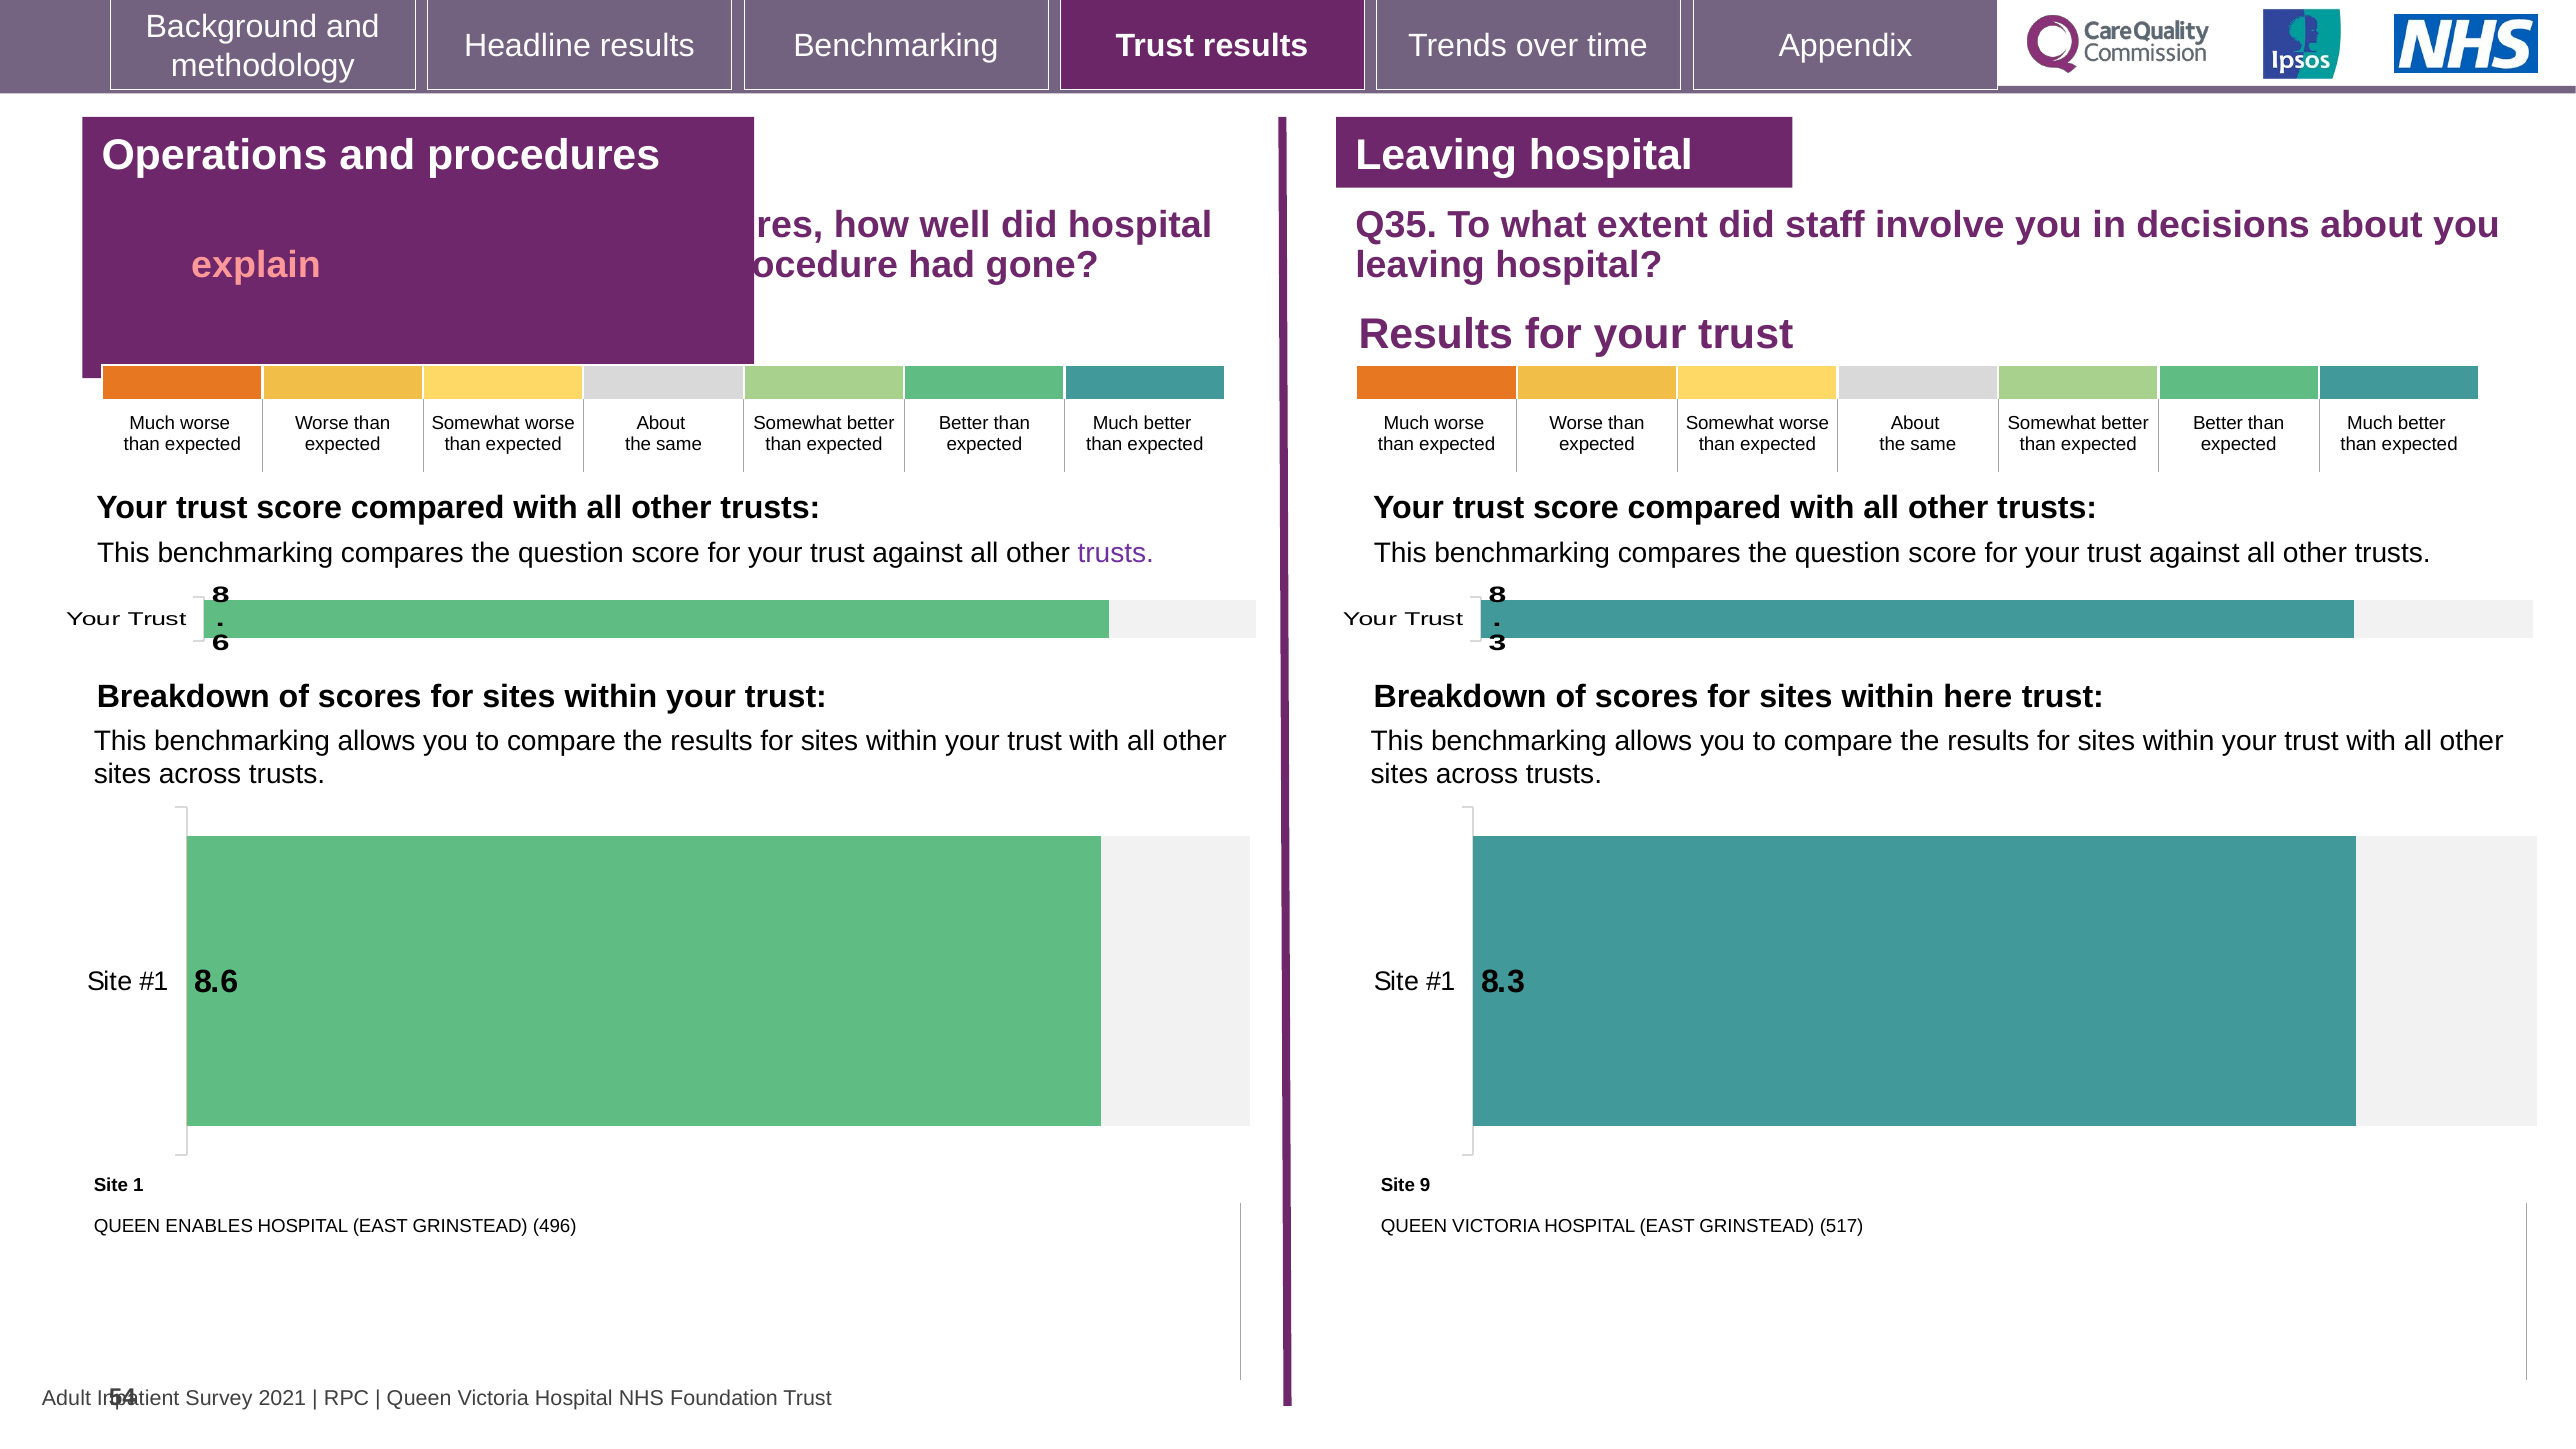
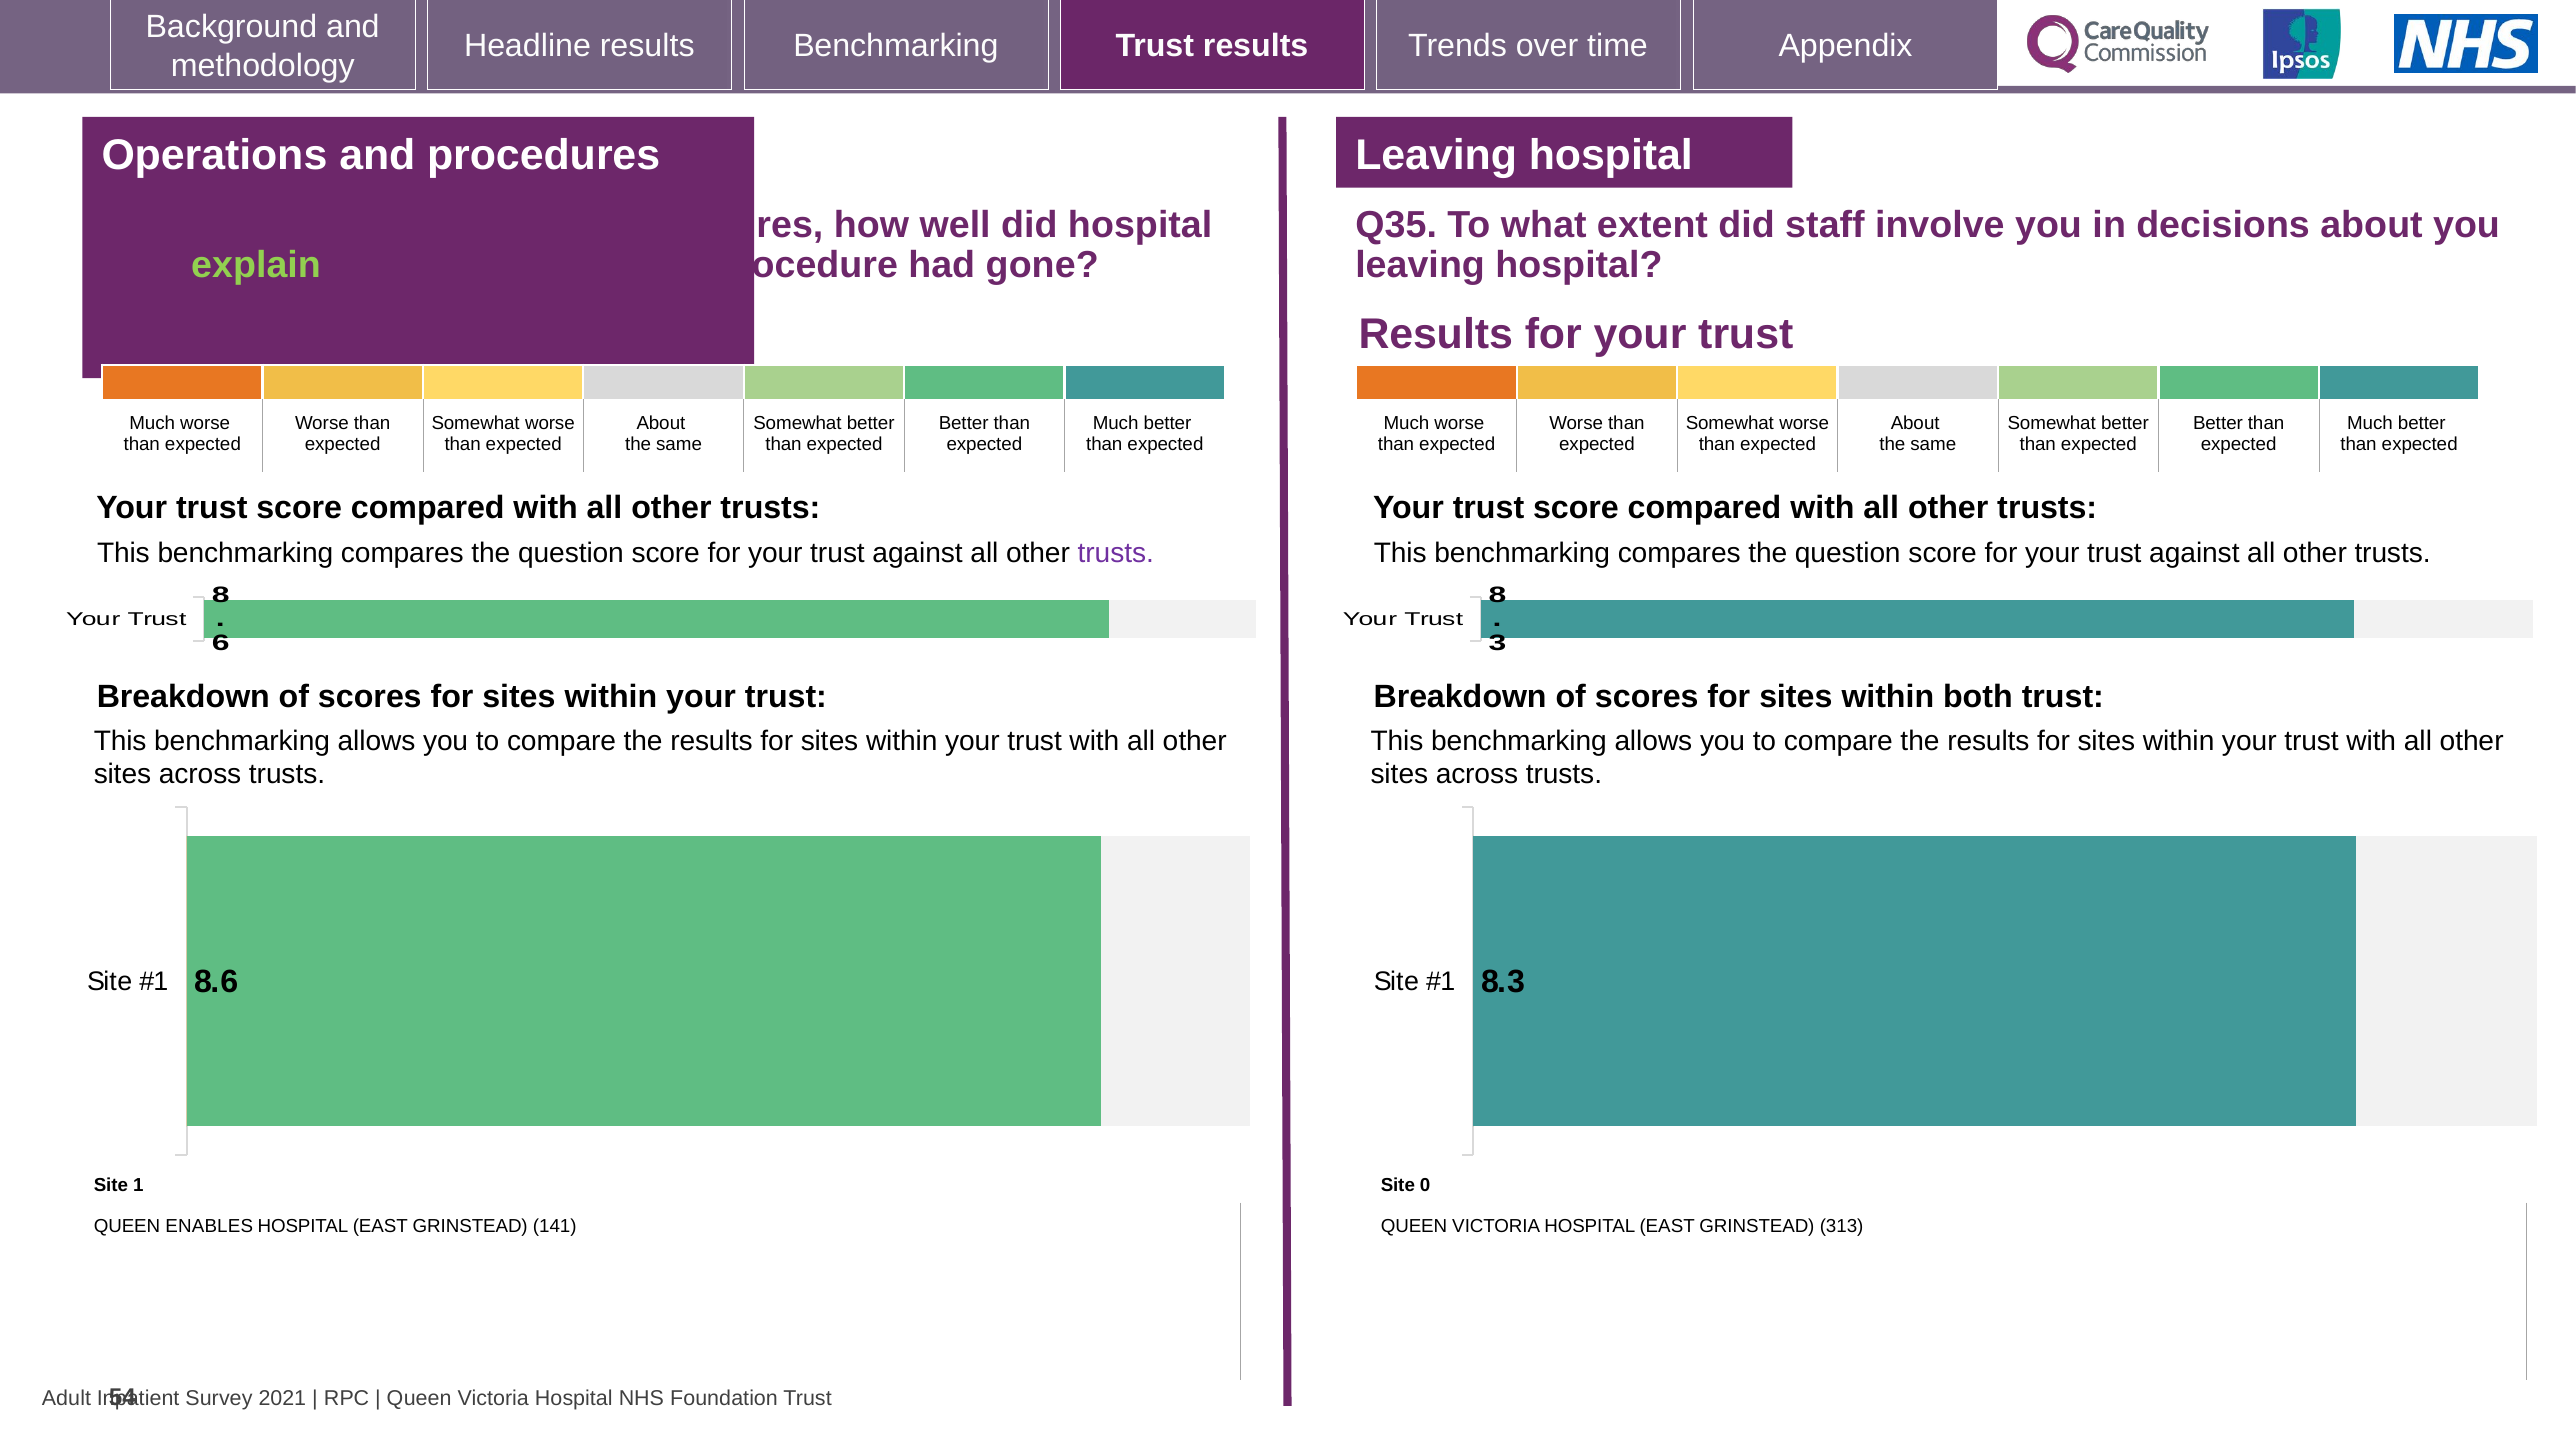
explain colour: pink -> light green
here: here -> both
9: 9 -> 0
496: 496 -> 141
517: 517 -> 313
